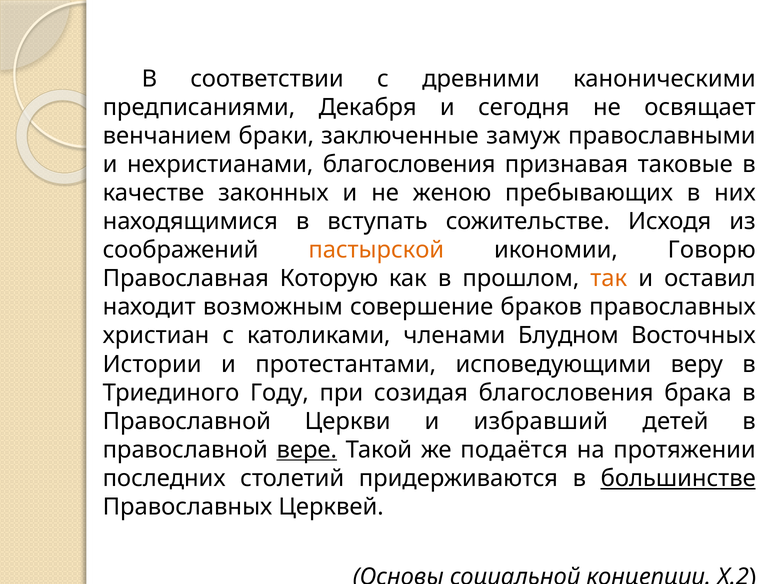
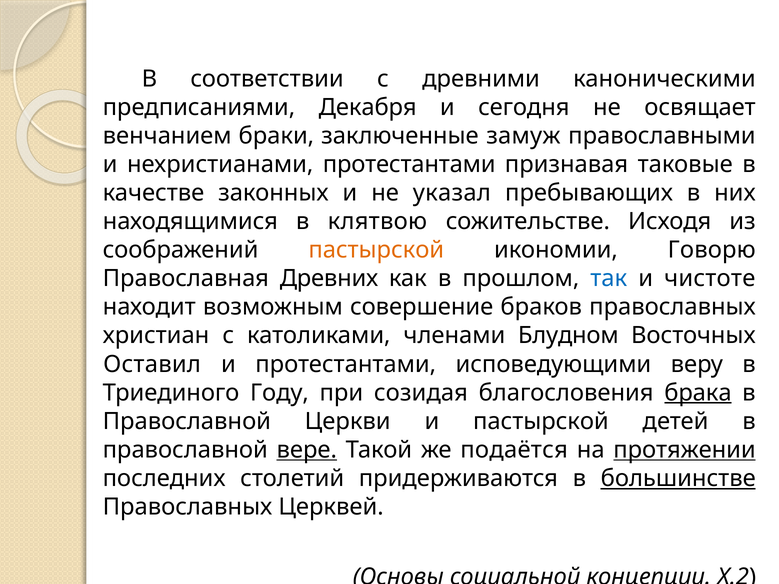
нехристианами благословения: благословения -> протестантами
женою: женою -> указал
вступать: вступать -> клятвою
Которую: Которую -> Древних
так colour: orange -> blue
оставил: оставил -> чистоте
Истории: Истории -> Оставил
брака underline: none -> present
и избравший: избравший -> пастырской
протяжении underline: none -> present
